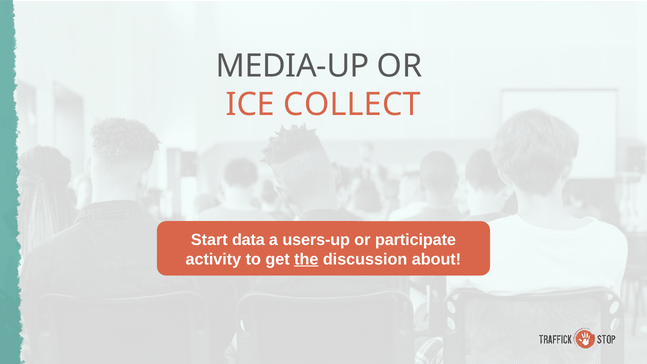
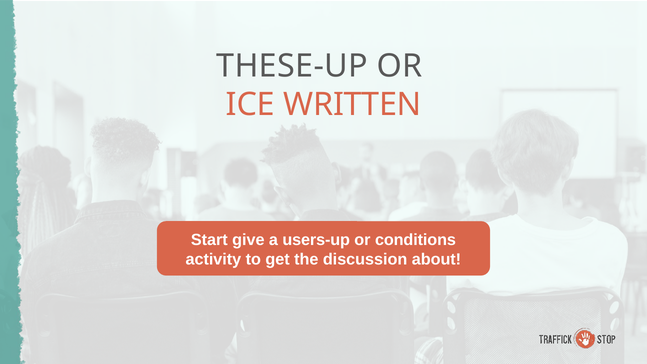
MEDIA-UP: MEDIA-UP -> THESE-UP
COLLECT: COLLECT -> WRITTEN
data: data -> give
participate: participate -> conditions
the underline: present -> none
